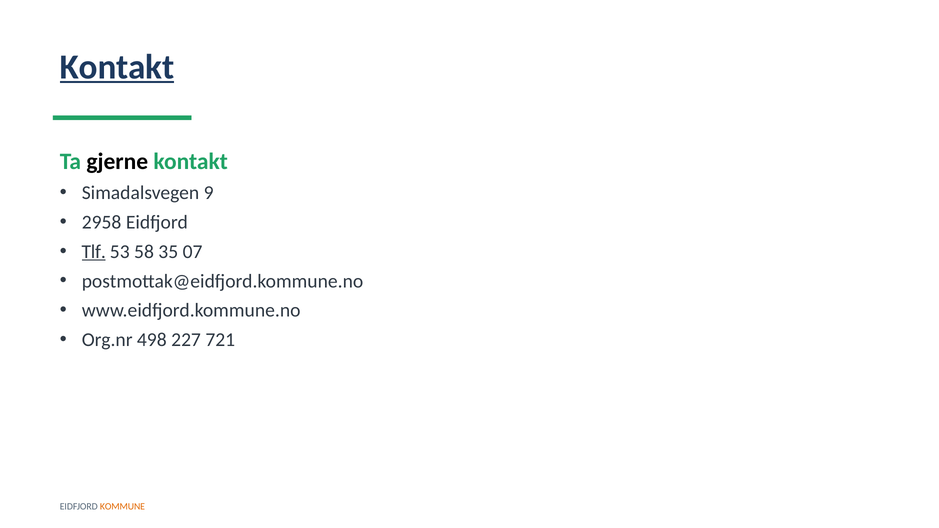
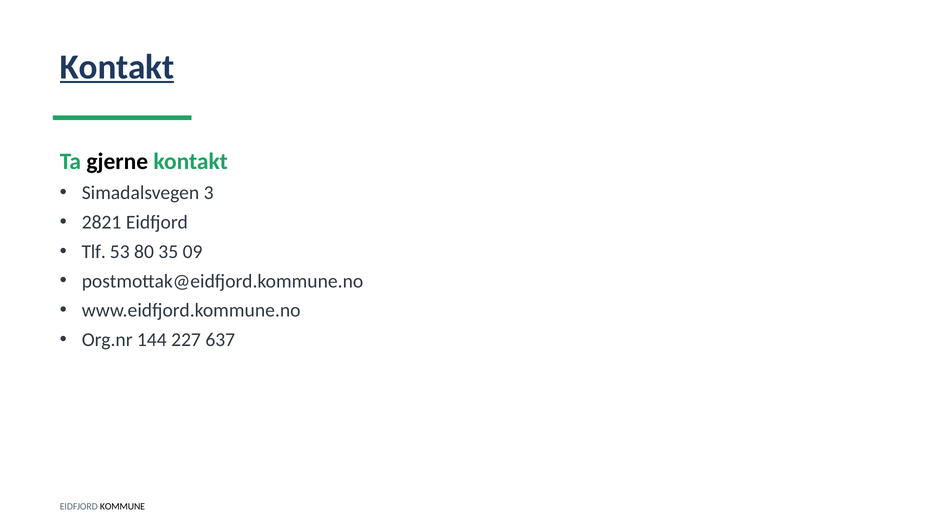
9: 9 -> 3
2958: 2958 -> 2821
Tlf underline: present -> none
58: 58 -> 80
07: 07 -> 09
498: 498 -> 144
721: 721 -> 637
KOMMUNE colour: orange -> black
